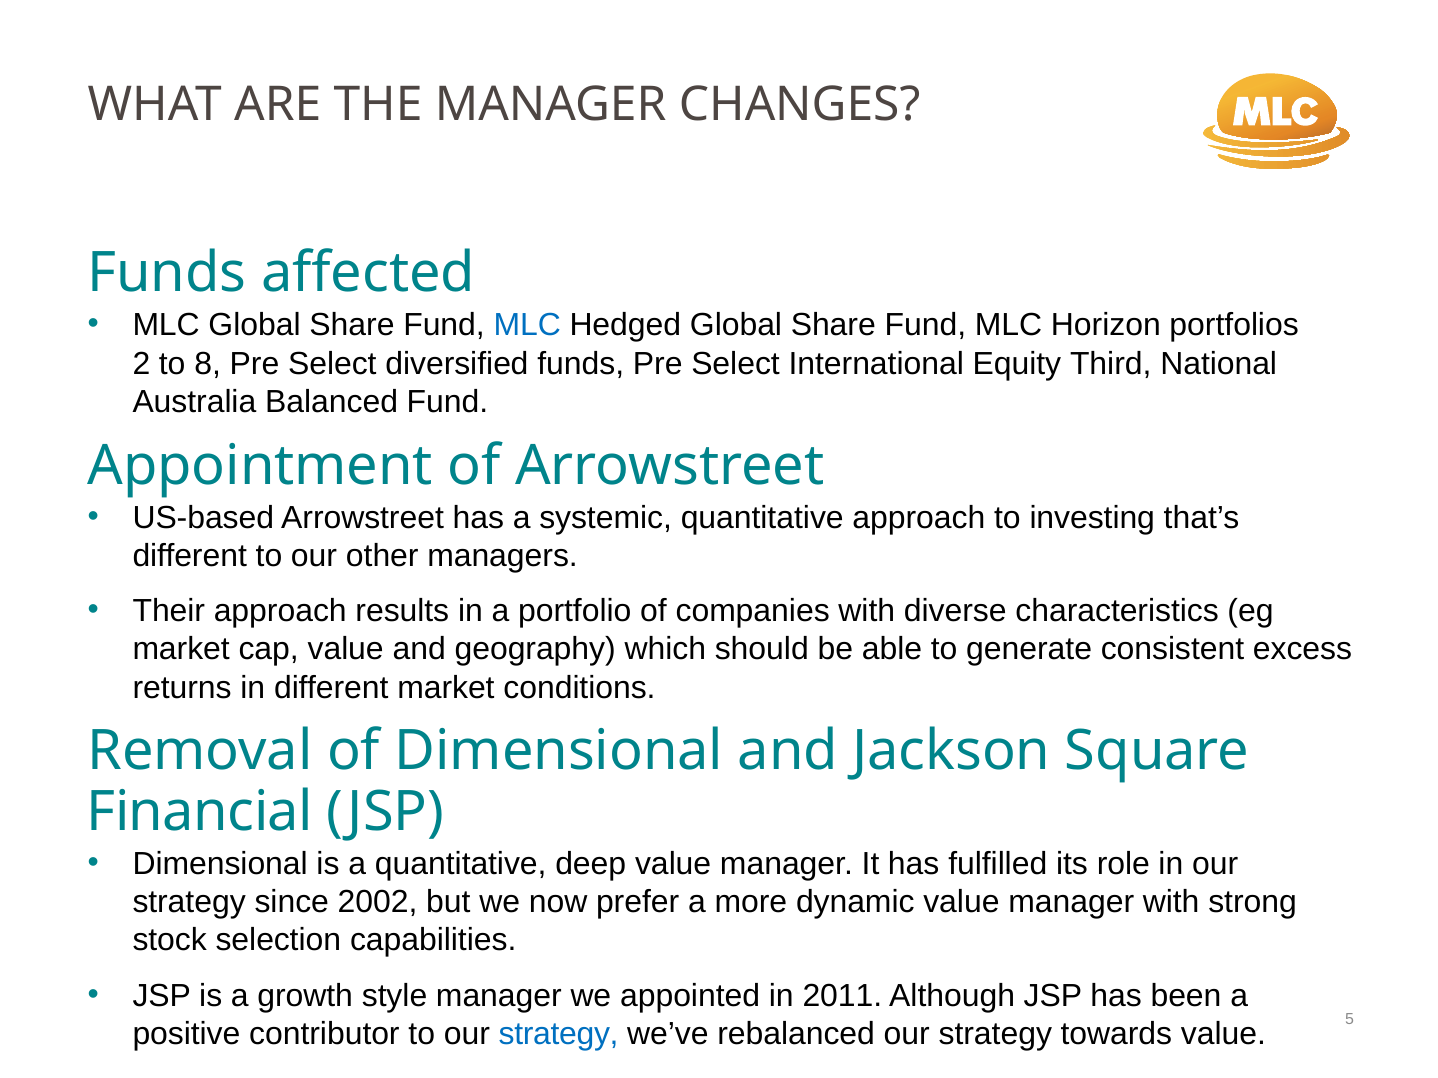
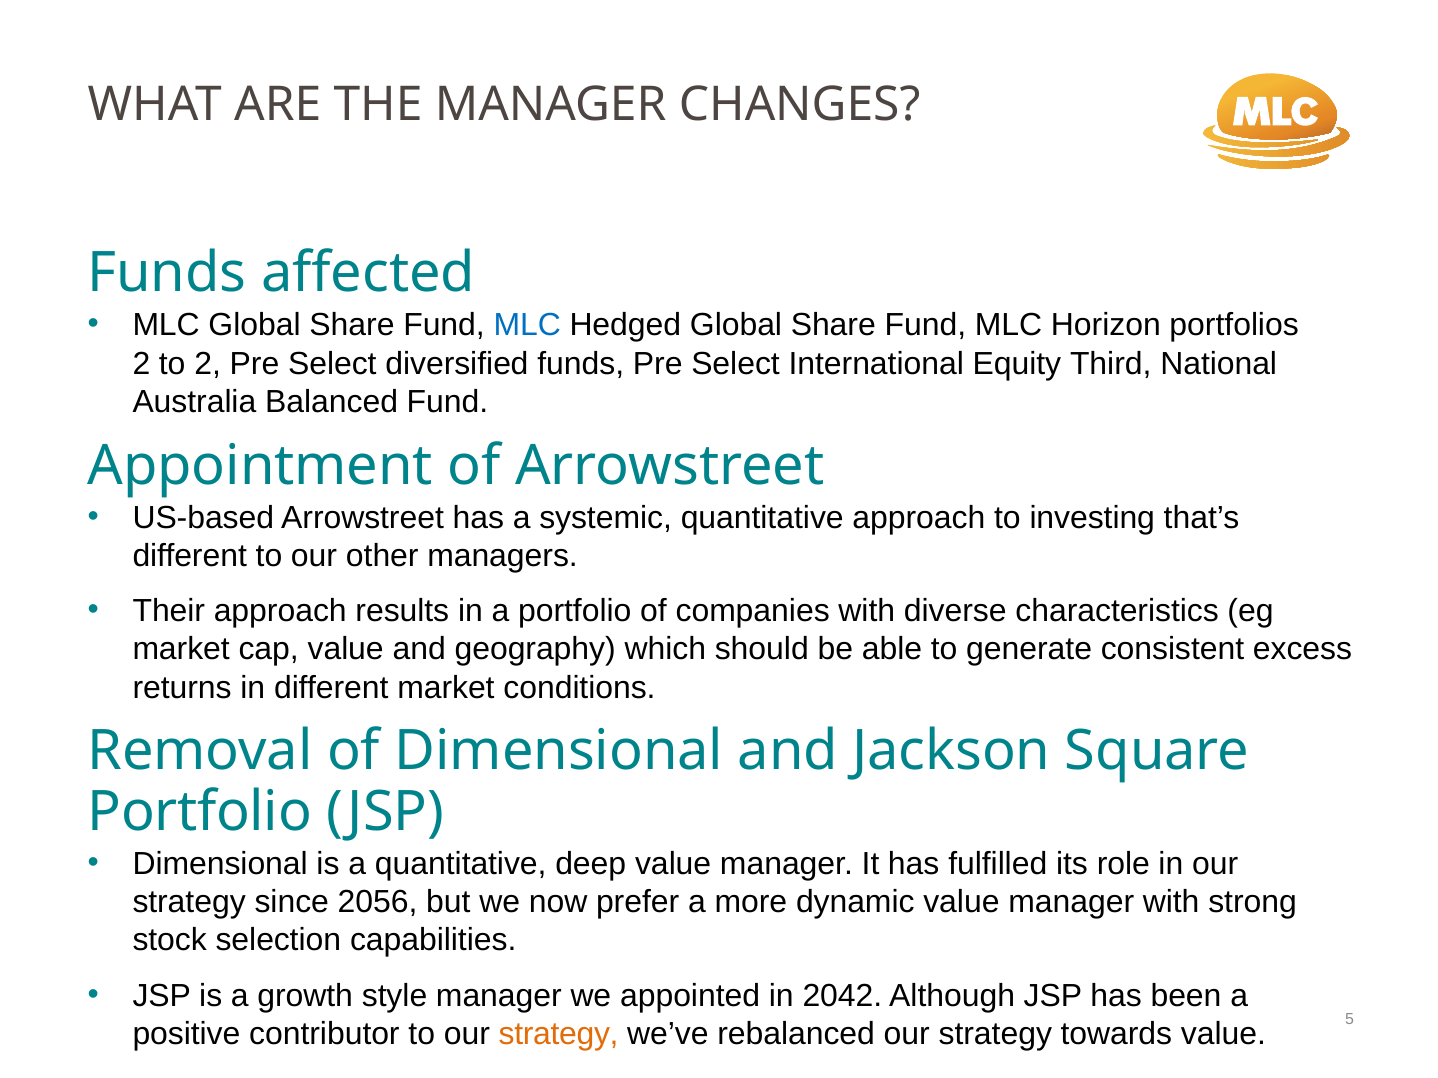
to 8: 8 -> 2
Financial at (200, 812): Financial -> Portfolio
2002: 2002 -> 2056
2011: 2011 -> 2042
strategy at (559, 1034) colour: blue -> orange
